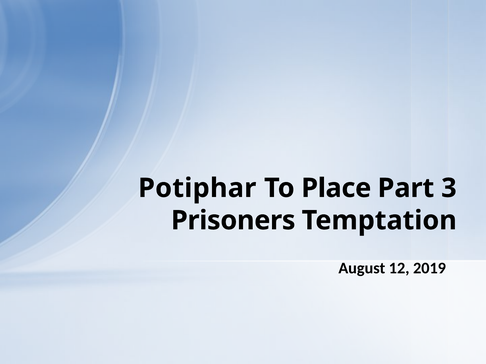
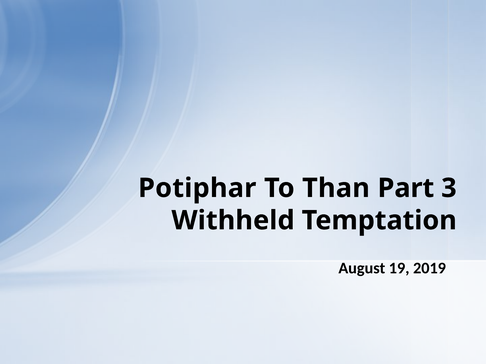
Place: Place -> Than
Prisoners: Prisoners -> Withheld
12: 12 -> 19
